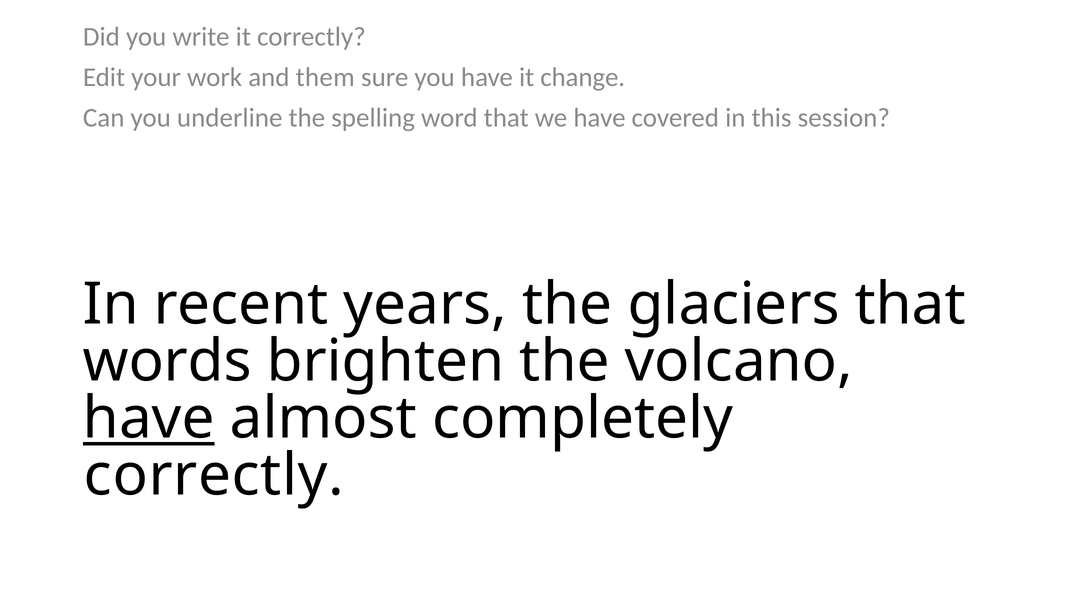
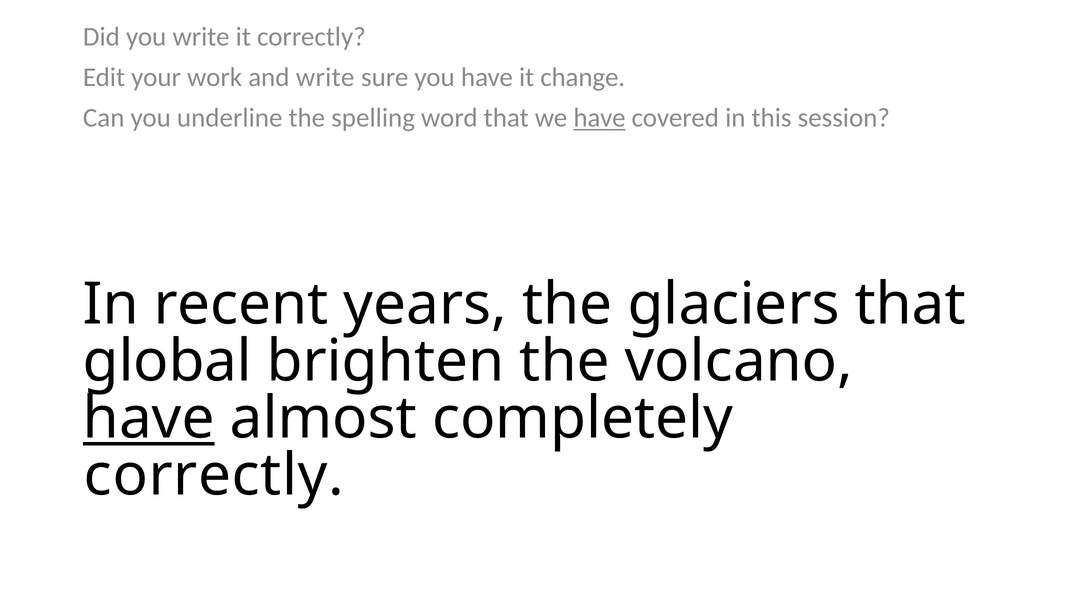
and them: them -> write
have at (600, 118) underline: none -> present
words: words -> global
